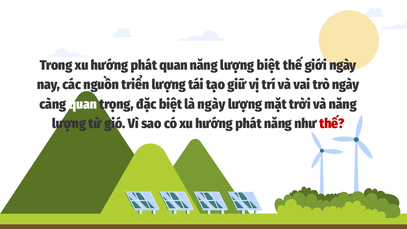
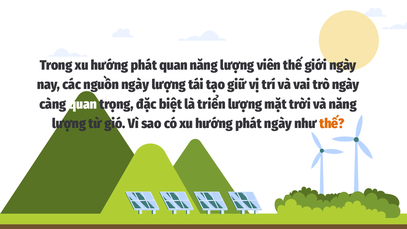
lượng biệt: biệt -> viên
nguồn triển: triển -> ngày
là ngày: ngày -> triển
phát năng: năng -> ngày
thế at (332, 124) colour: red -> orange
